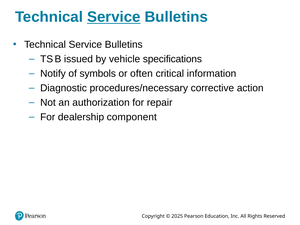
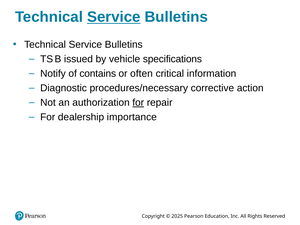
symbols: symbols -> contains
for at (138, 103) underline: none -> present
component: component -> importance
